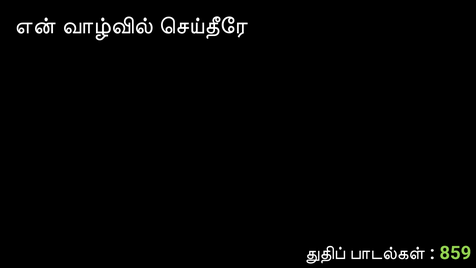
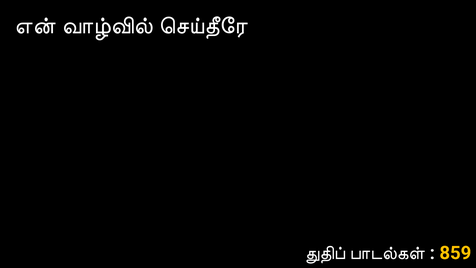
859 colour: light green -> yellow
